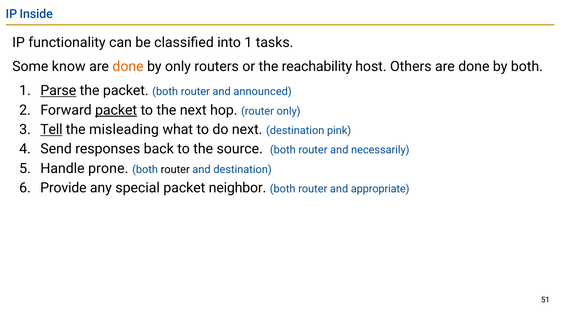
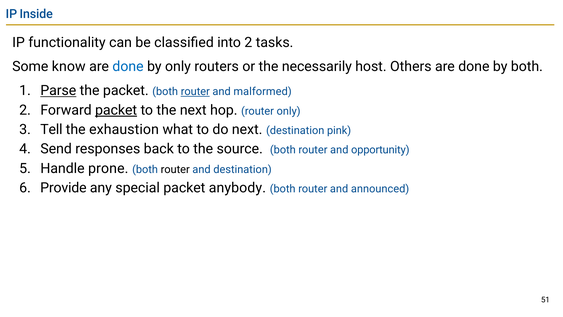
into 1: 1 -> 2
done at (128, 66) colour: orange -> blue
reachability: reachability -> necessarily
router at (195, 92) underline: none -> present
announced: announced -> malformed
Tell underline: present -> none
misleading: misleading -> exhaustion
necessarily: necessarily -> opportunity
neighbor: neighbor -> anybody
appropriate: appropriate -> announced
